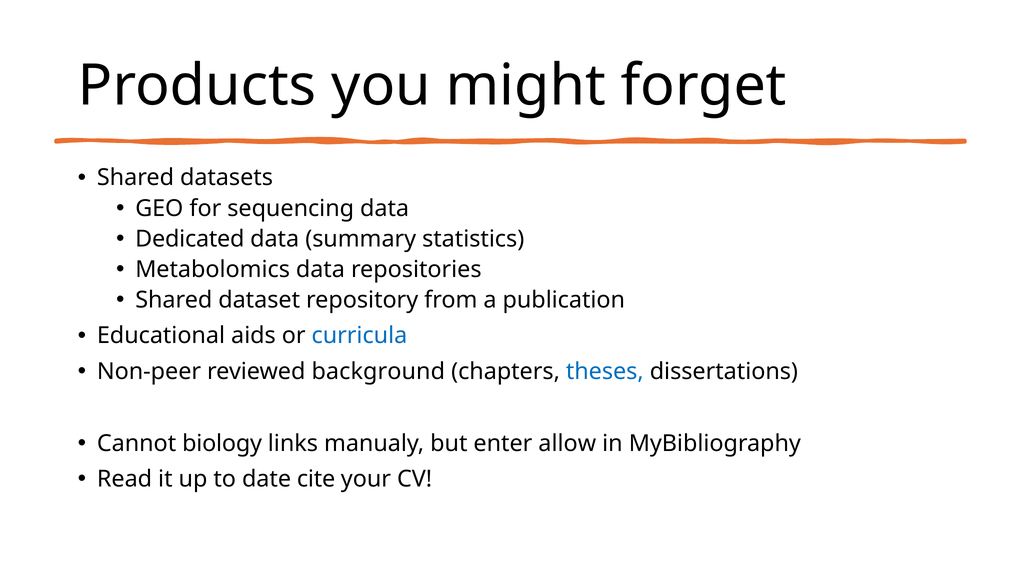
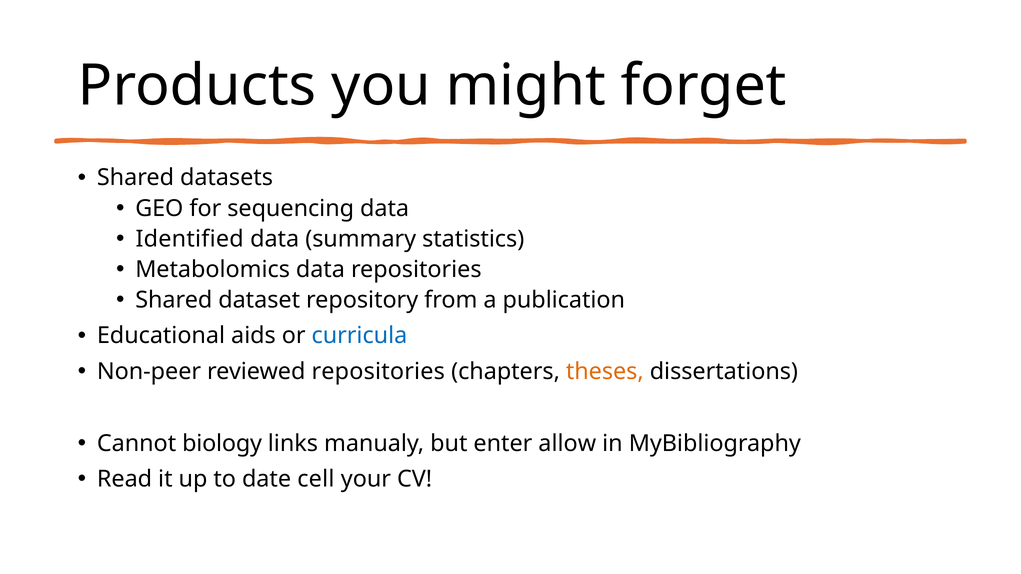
Dedicated: Dedicated -> Identified
reviewed background: background -> repositories
theses colour: blue -> orange
cite: cite -> cell
